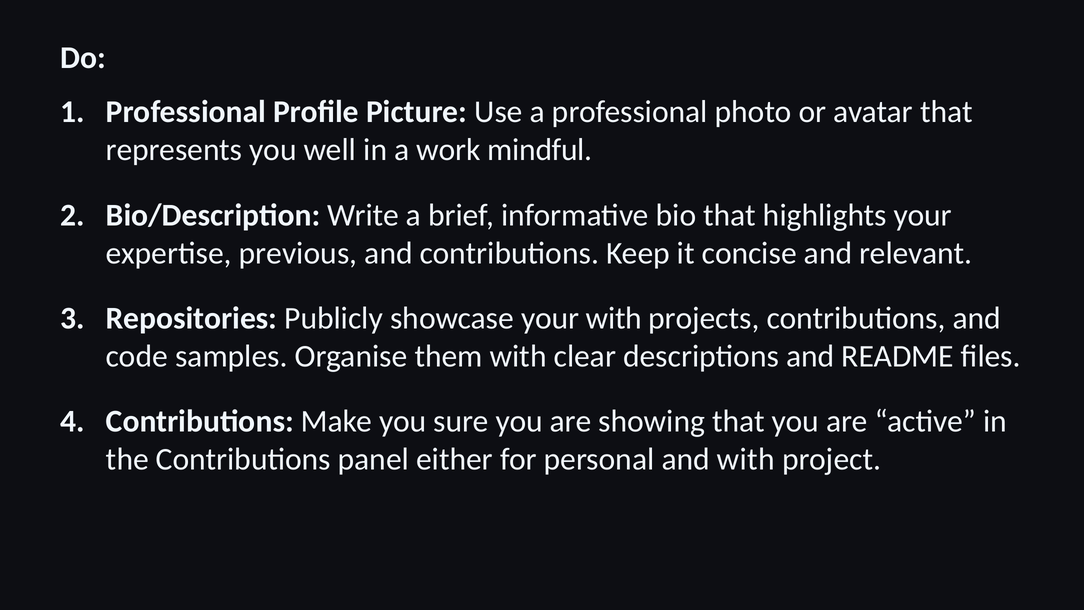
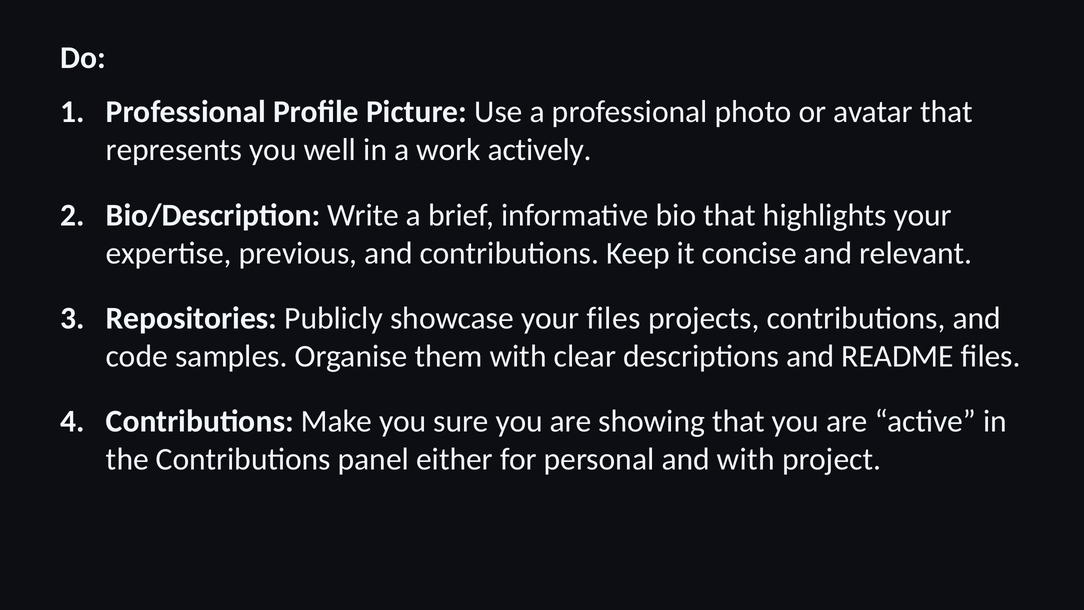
mindful: mindful -> actively
your with: with -> files
